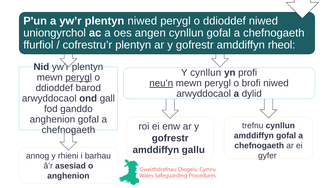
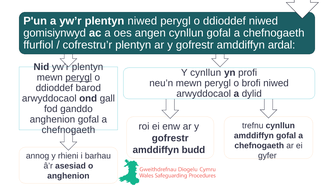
uniongyrchol: uniongyrchol -> gomisiynwyd
rheol: rheol -> ardal
neu’n underline: present -> none
gallu: gallu -> budd
